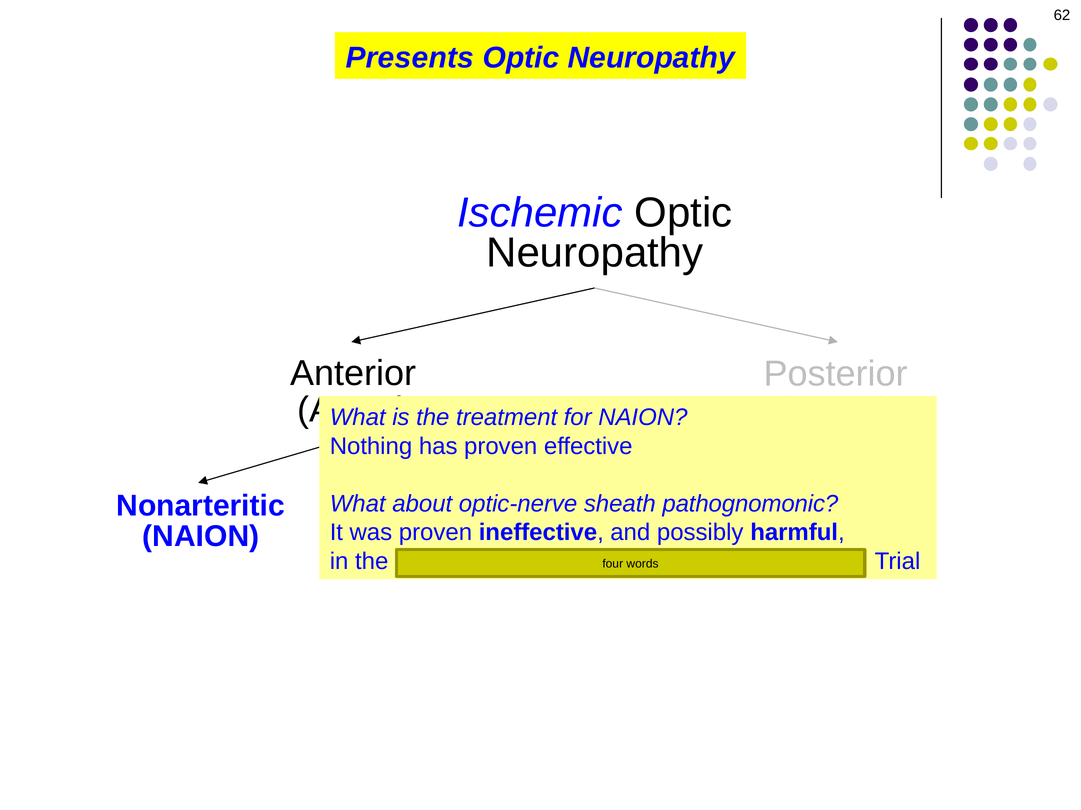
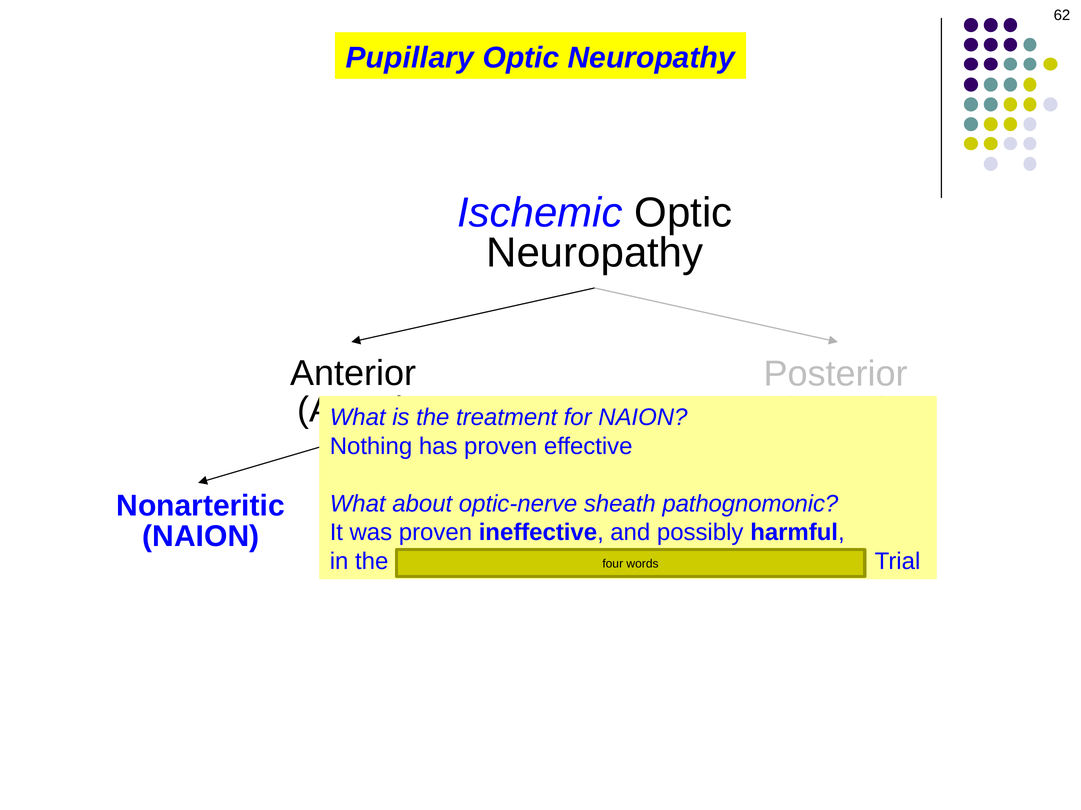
Presents: Presents -> Pupillary
